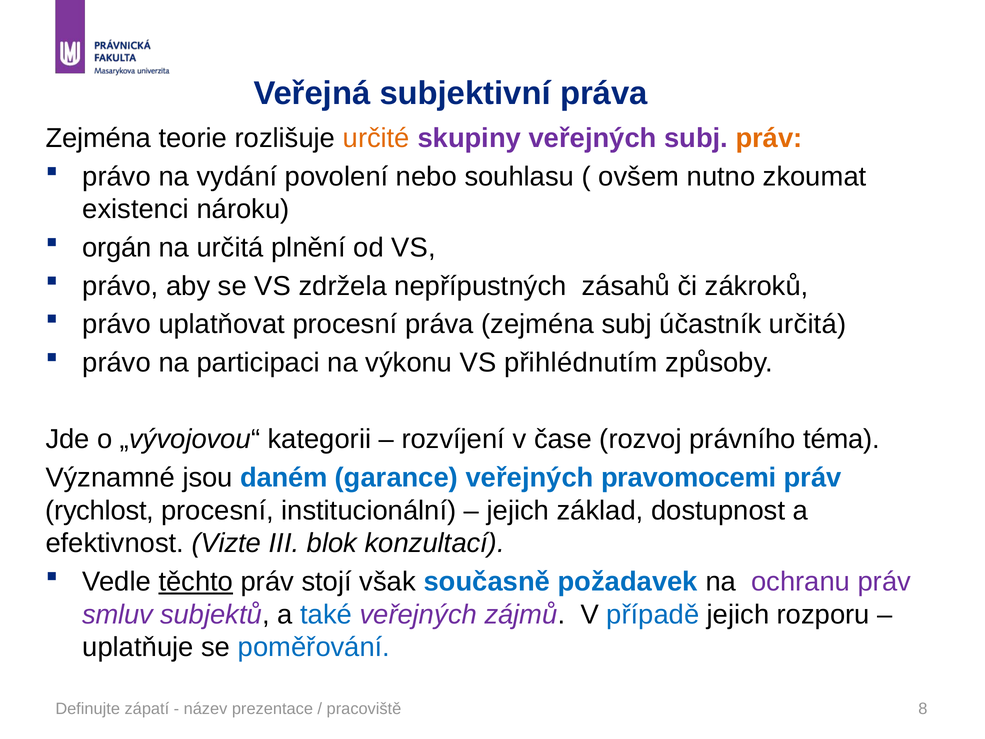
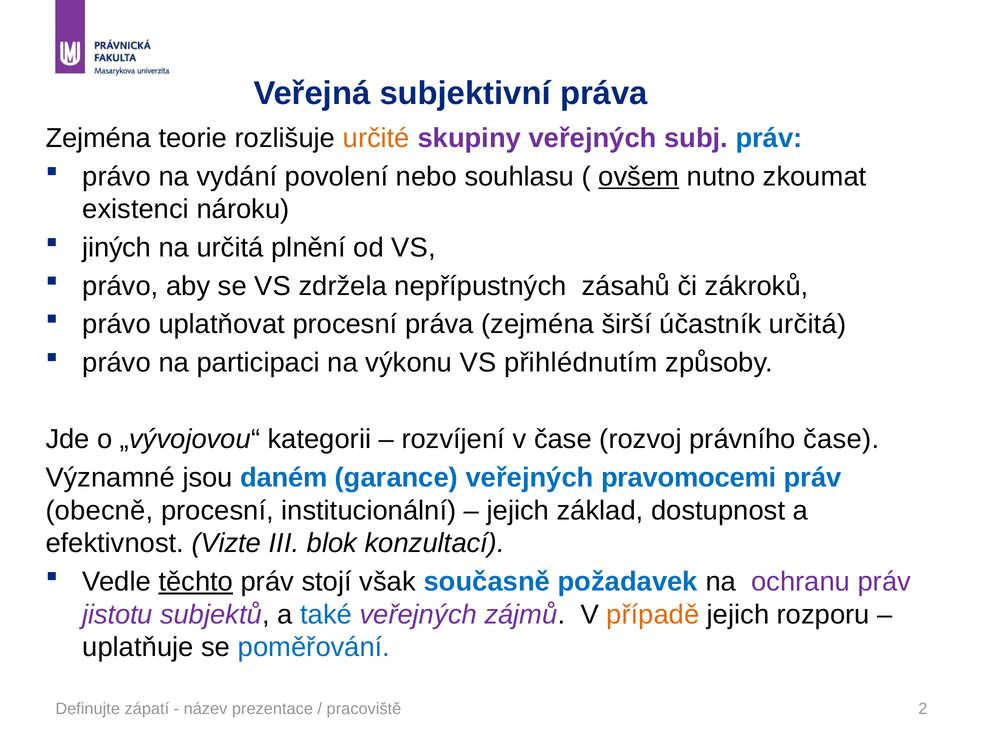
práv at (769, 138) colour: orange -> blue
ovšem underline: none -> present
orgán: orgán -> jiných
zejména subj: subj -> širší
právního téma: téma -> čase
rychlost: rychlost -> obecně
smluv: smluv -> jistotu
případě colour: blue -> orange
8: 8 -> 2
